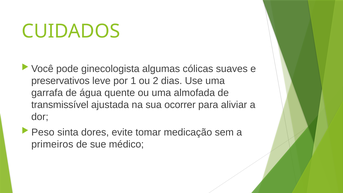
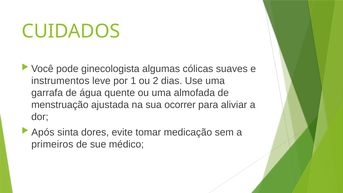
preservativos: preservativos -> instrumentos
transmissível: transmissível -> menstruação
Peso: Peso -> Após
